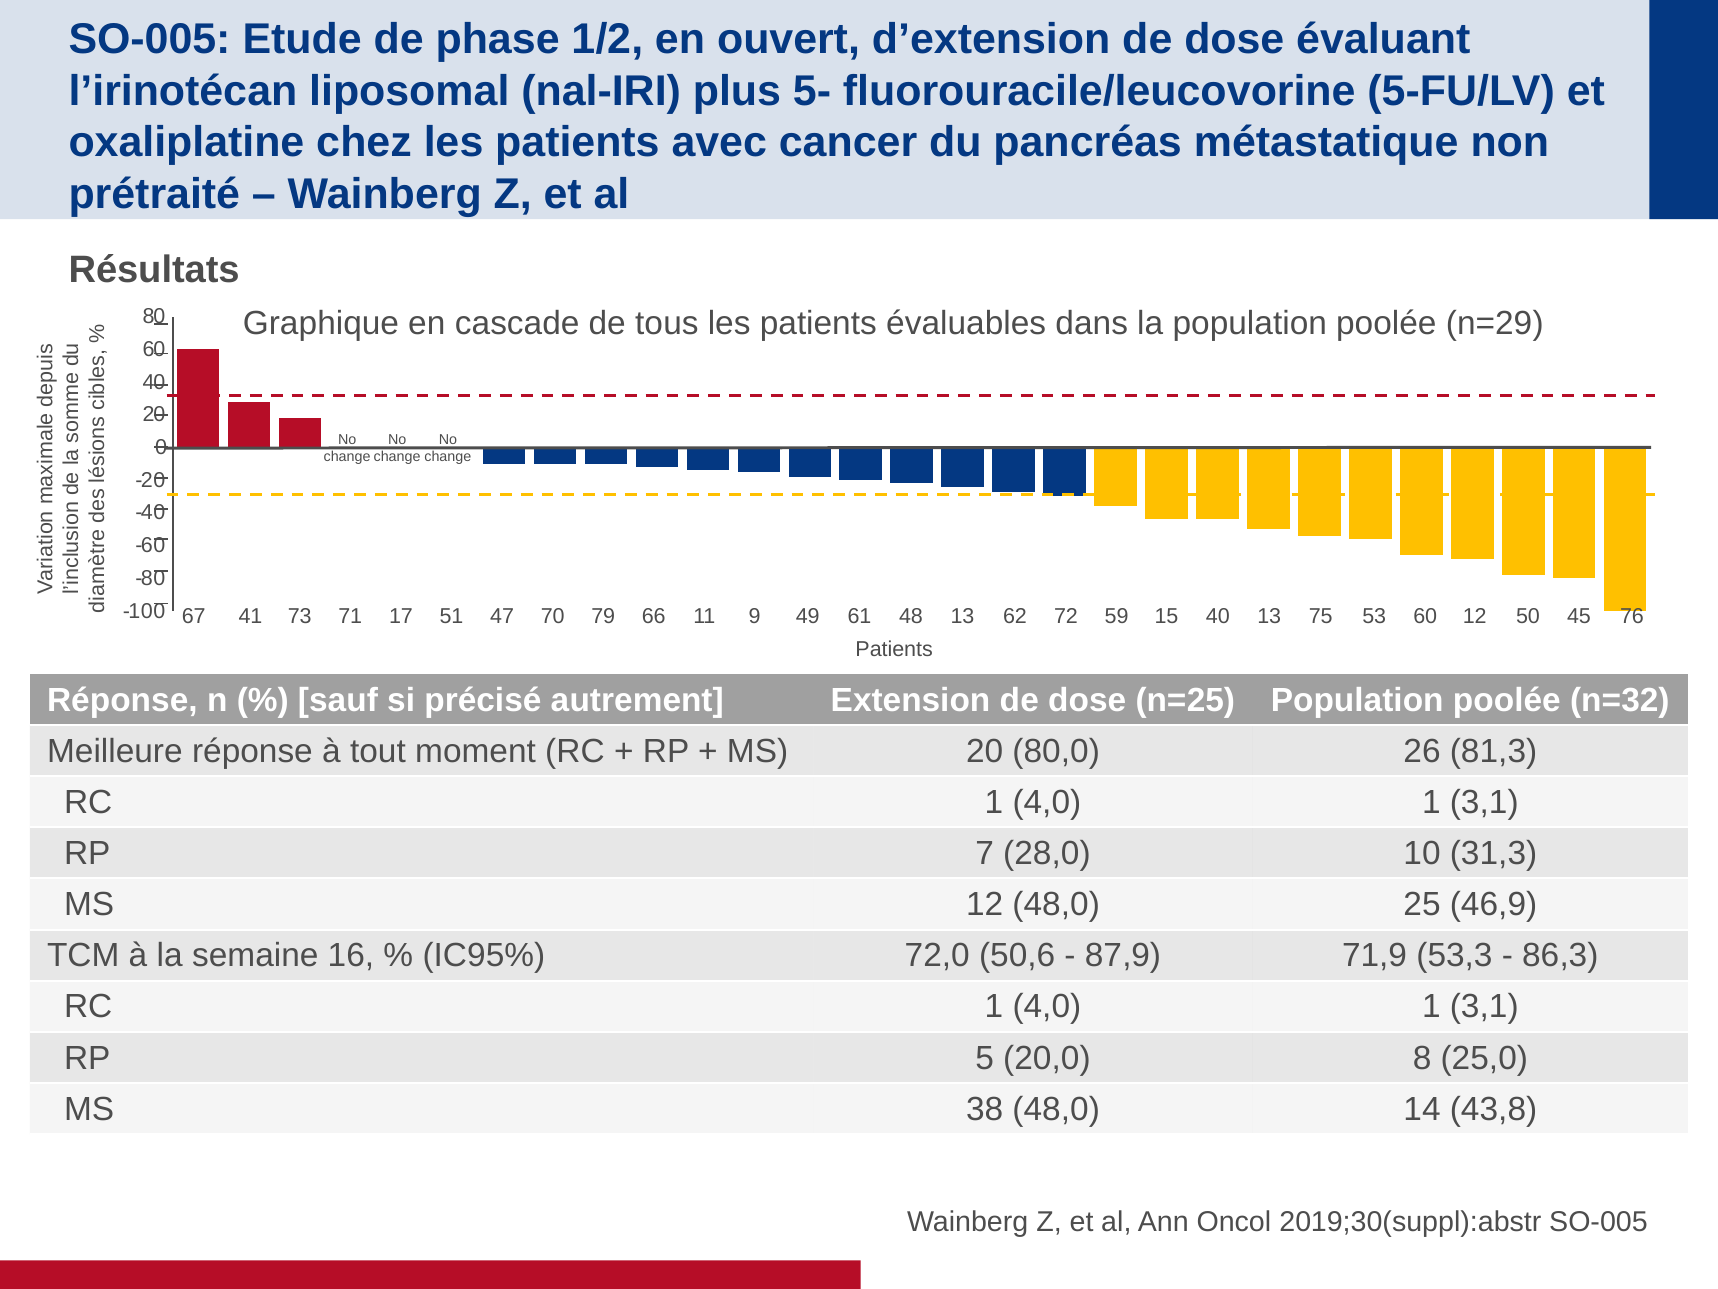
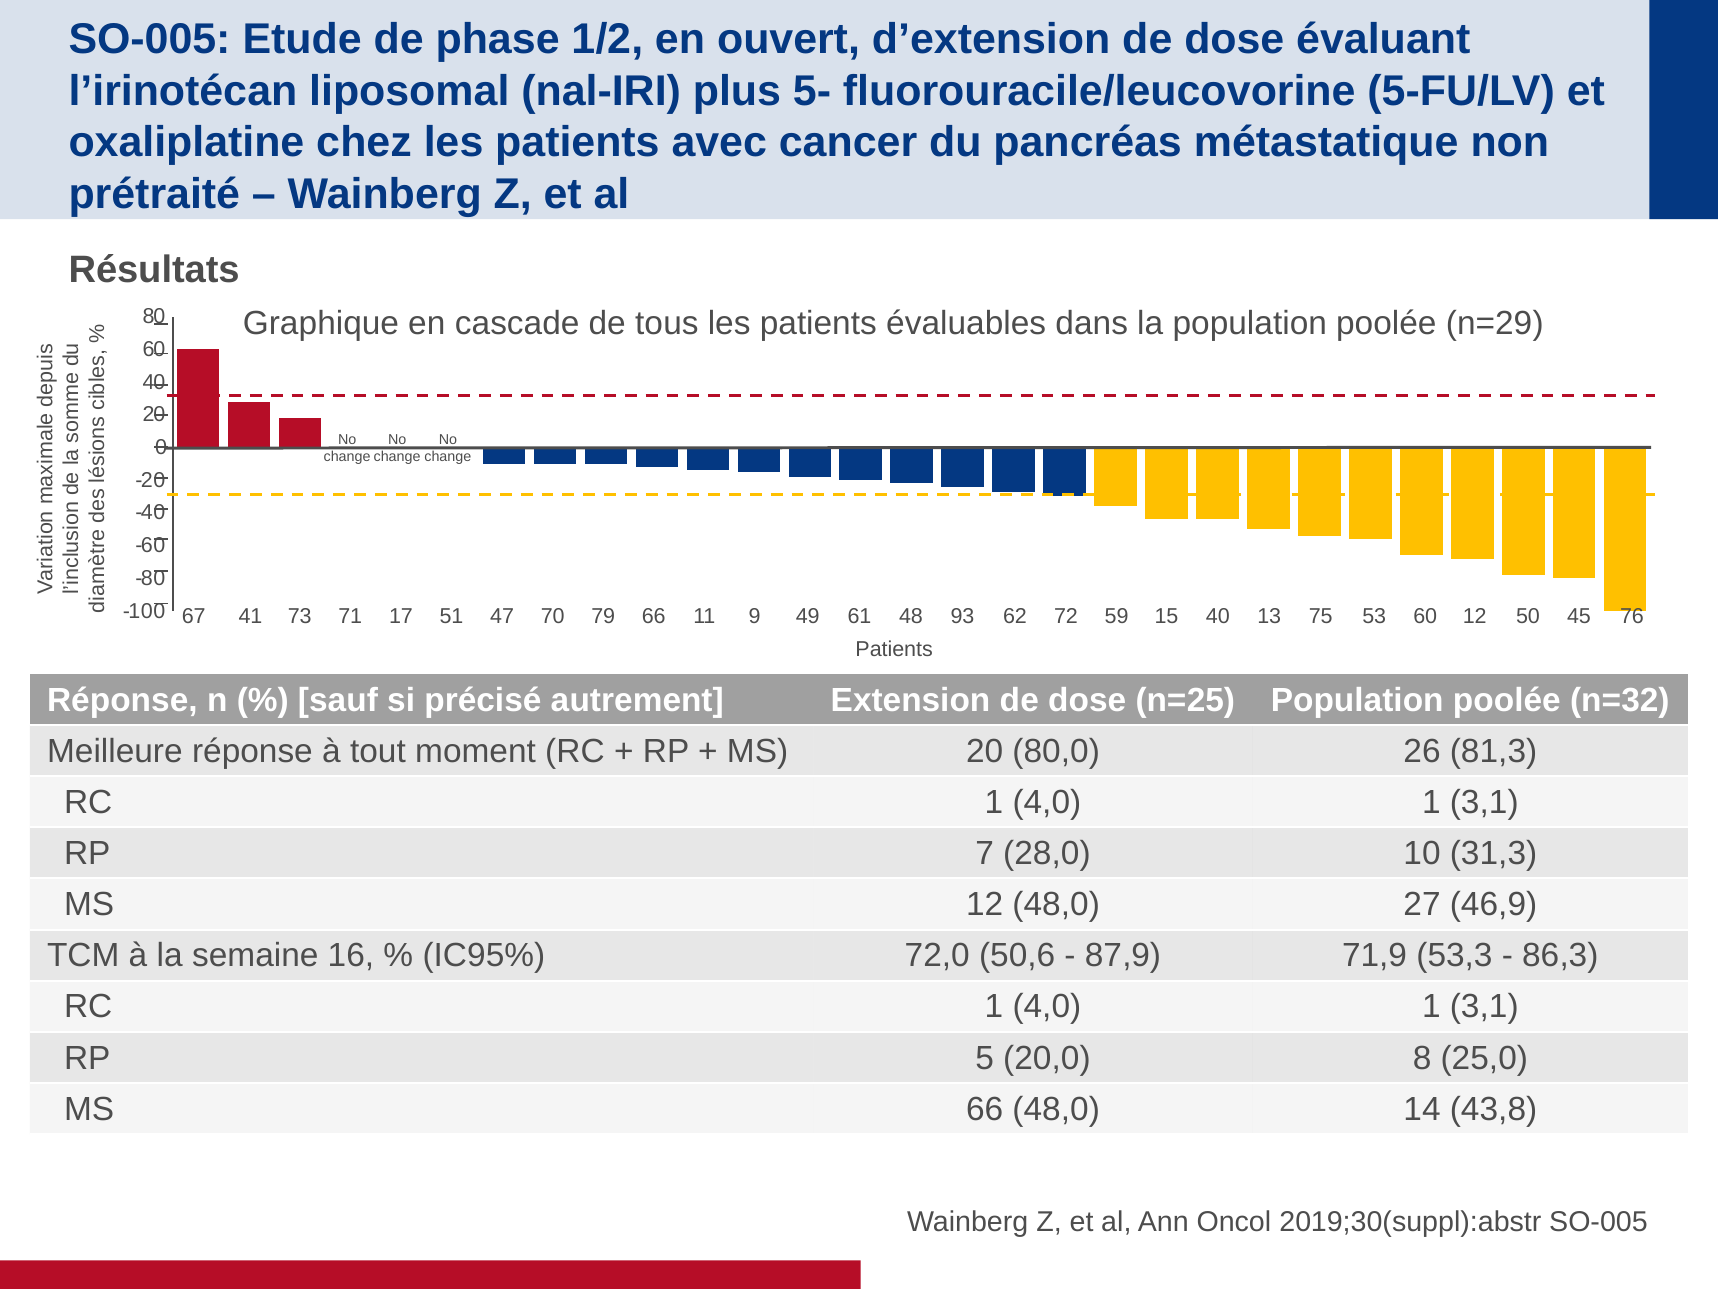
48 13: 13 -> 93
25: 25 -> 27
MS 38: 38 -> 66
